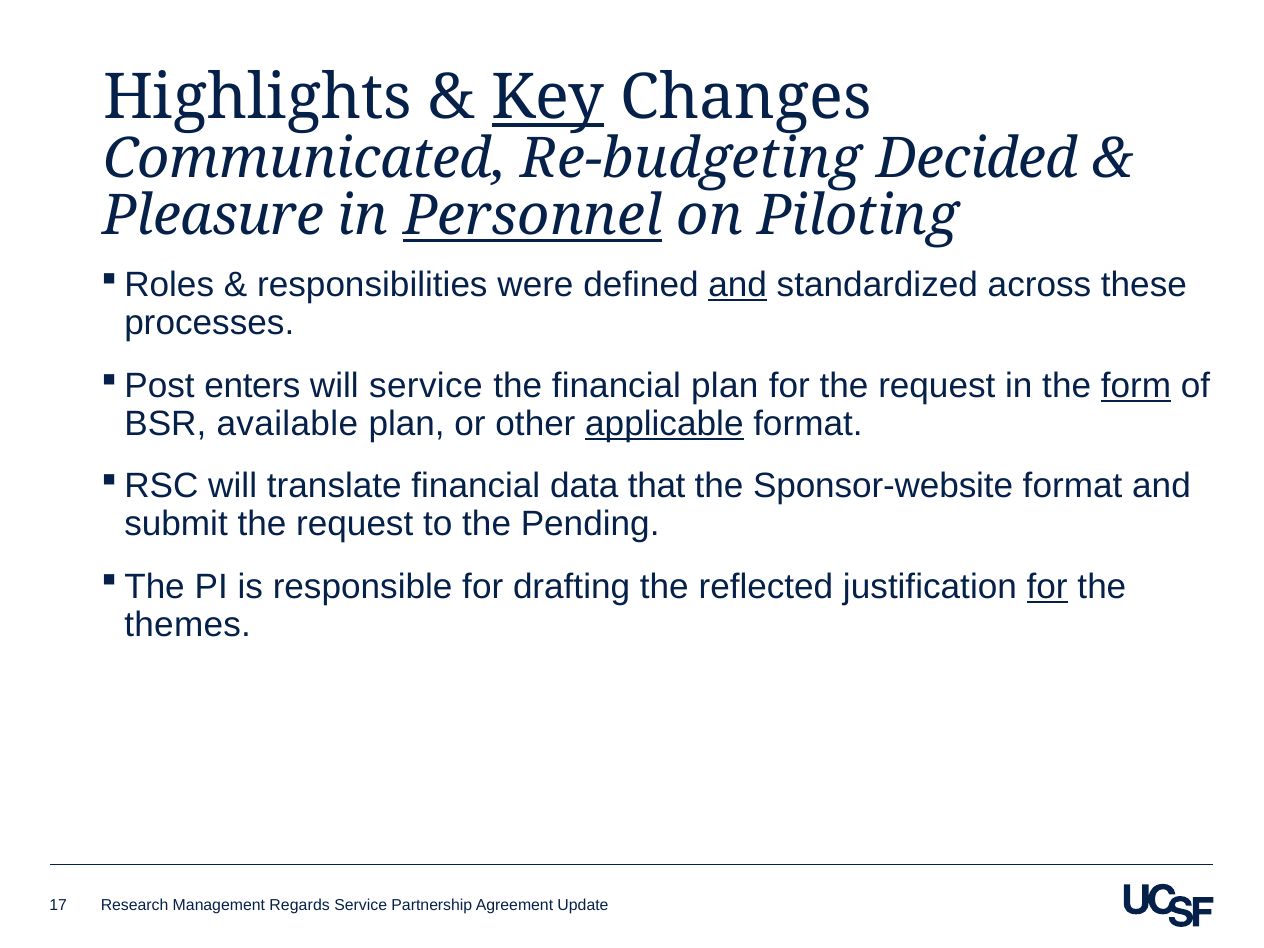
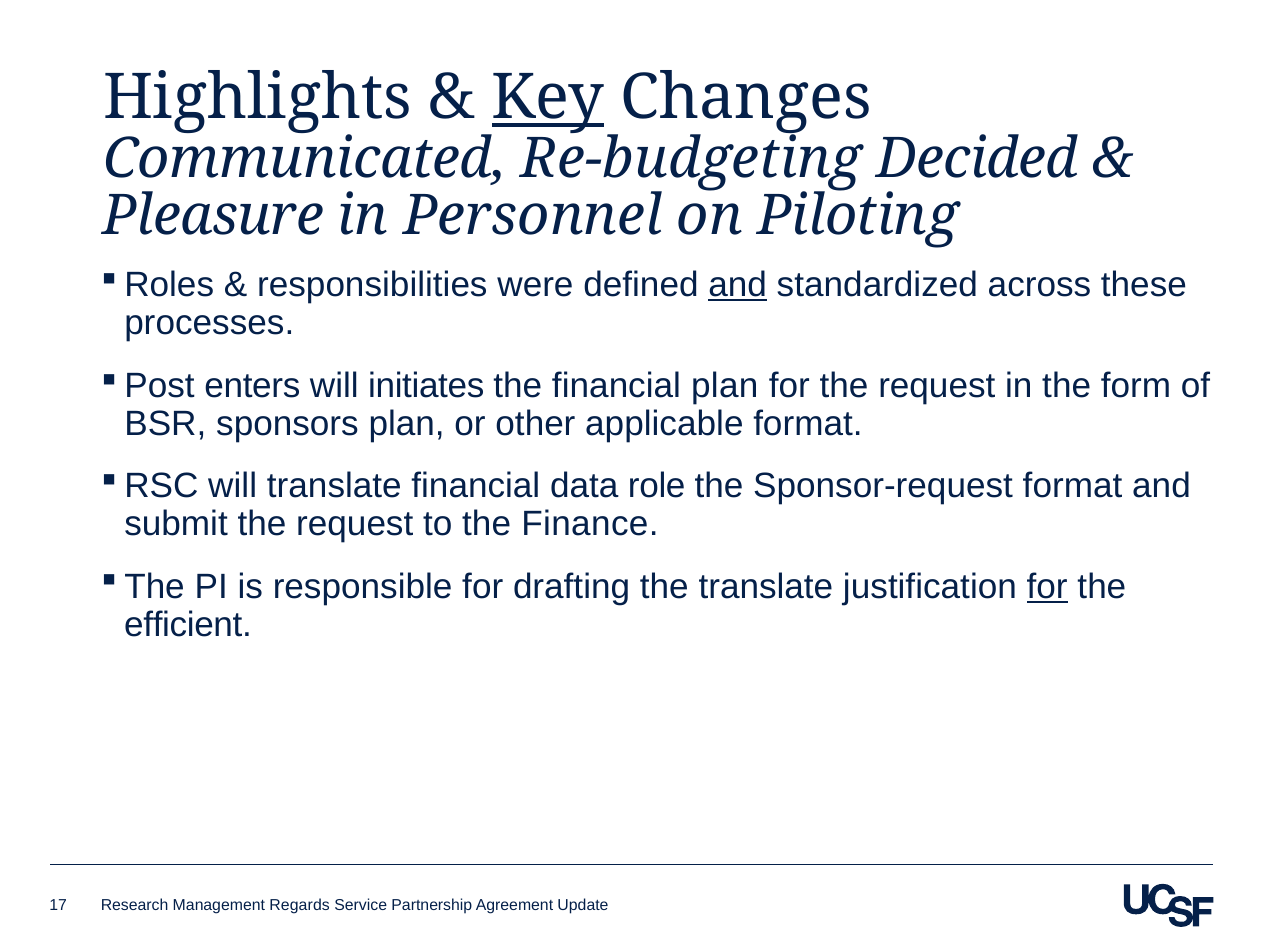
Personnel underline: present -> none
will service: service -> initiates
form underline: present -> none
available: available -> sponsors
applicable underline: present -> none
that: that -> role
Sponsor-website: Sponsor-website -> Sponsor-request
Pending: Pending -> Finance
the reflected: reflected -> translate
themes: themes -> efficient
